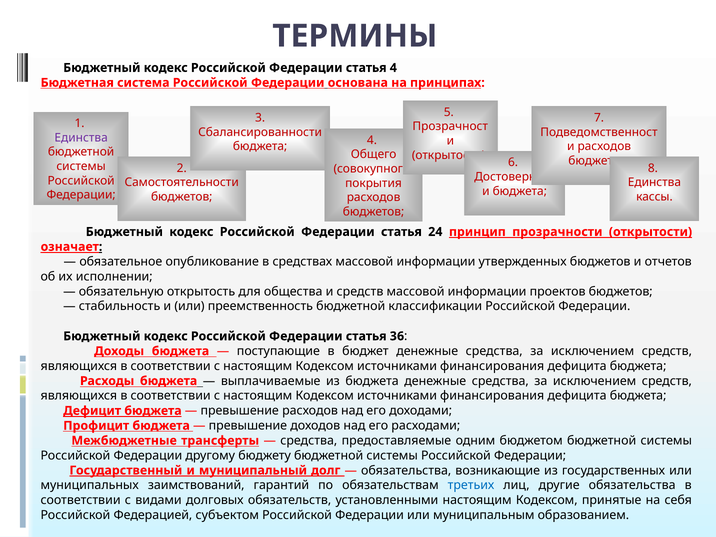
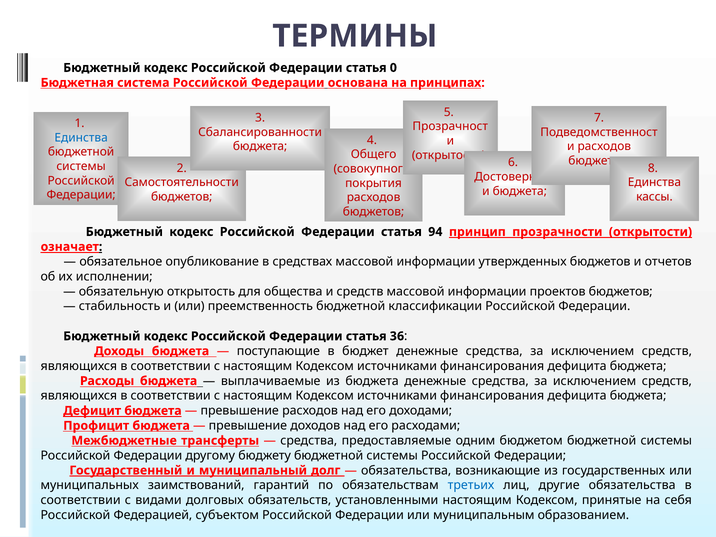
статья 4: 4 -> 0
Единства at (81, 138) colour: purple -> blue
24: 24 -> 94
